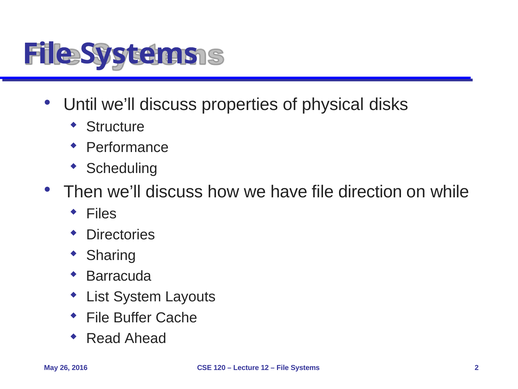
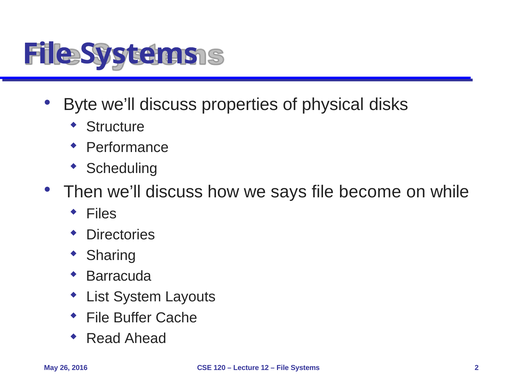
Until: Until -> Byte
have: have -> says
direction: direction -> become
